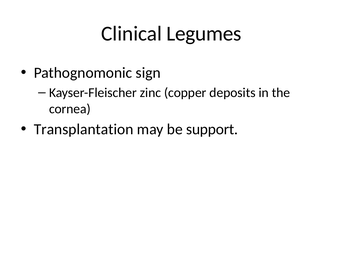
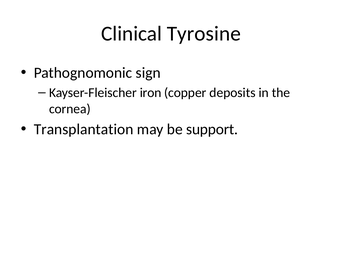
Legumes: Legumes -> Tyrosine
zinc: zinc -> iron
